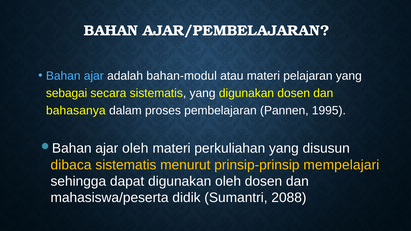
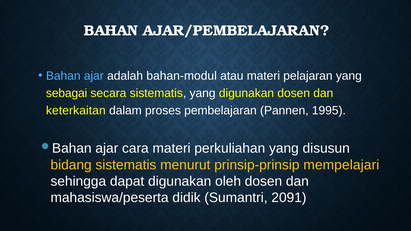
bahasanya: bahasanya -> keterkaitan
ajar oleh: oleh -> cara
dibaca: dibaca -> bidang
2088: 2088 -> 2091
